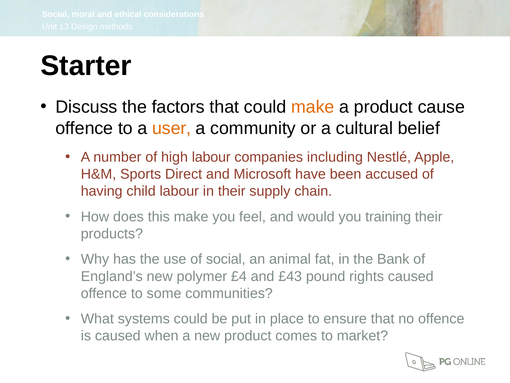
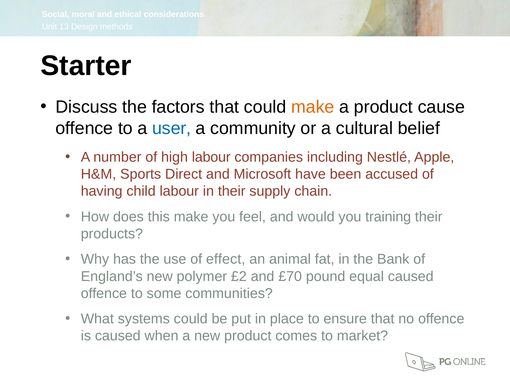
user colour: orange -> blue
of social: social -> effect
£4: £4 -> £2
£43: £43 -> £70
rights: rights -> equal
